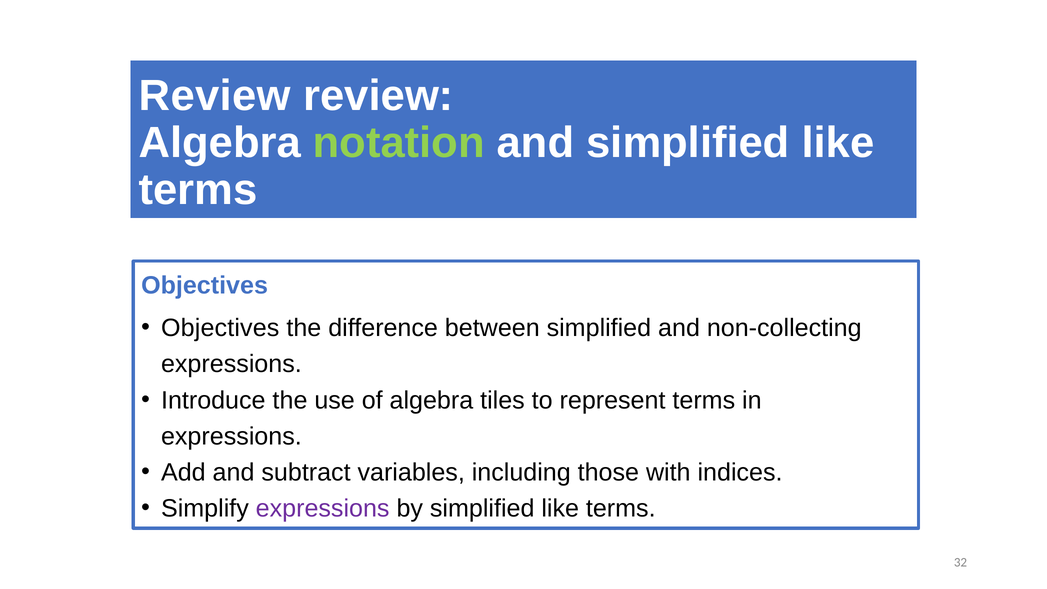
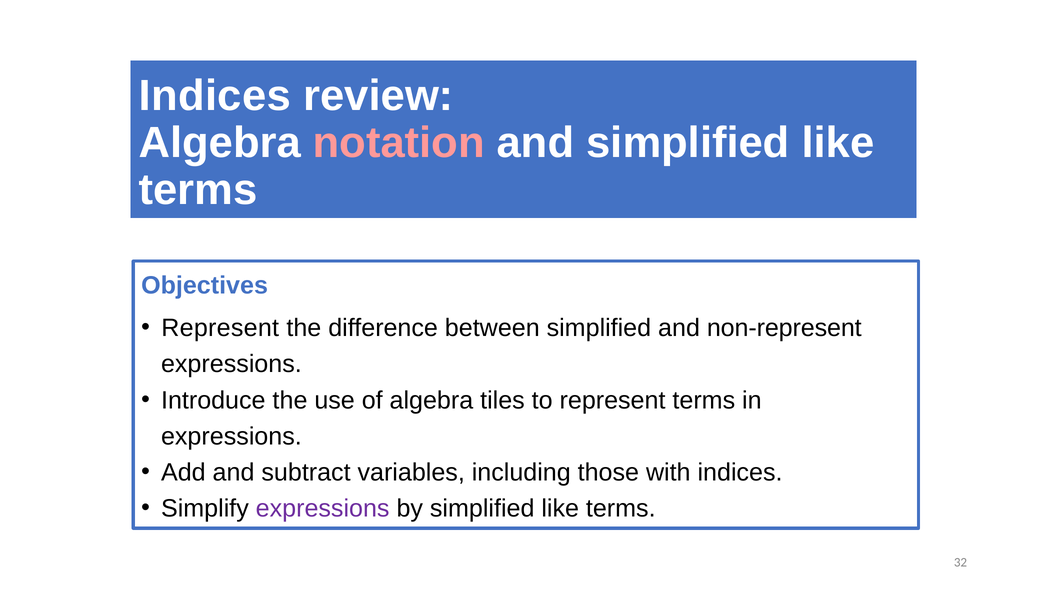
Review at (215, 96): Review -> Indices
notation colour: light green -> pink
Objectives at (220, 328): Objectives -> Represent
non-collecting: non-collecting -> non-represent
